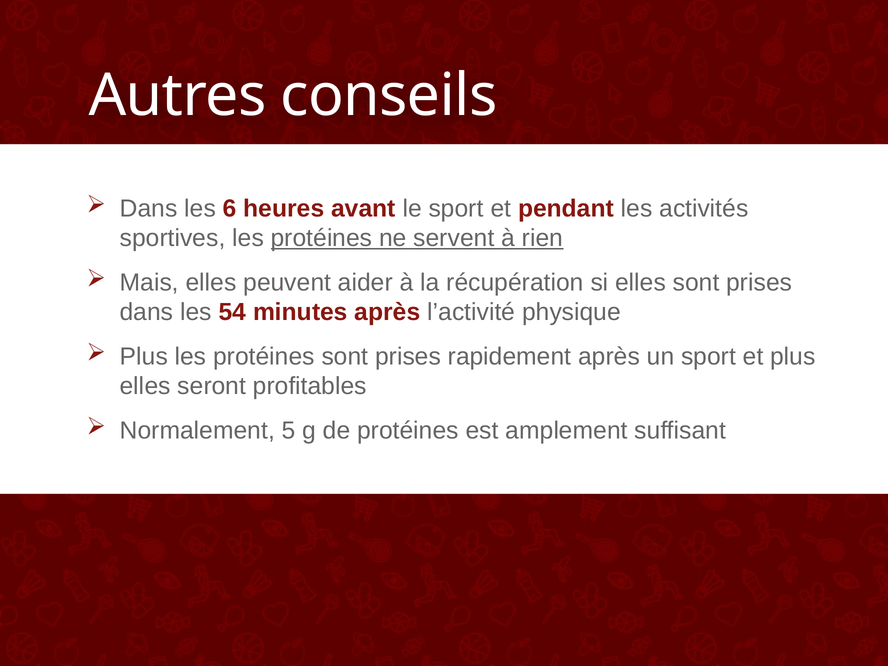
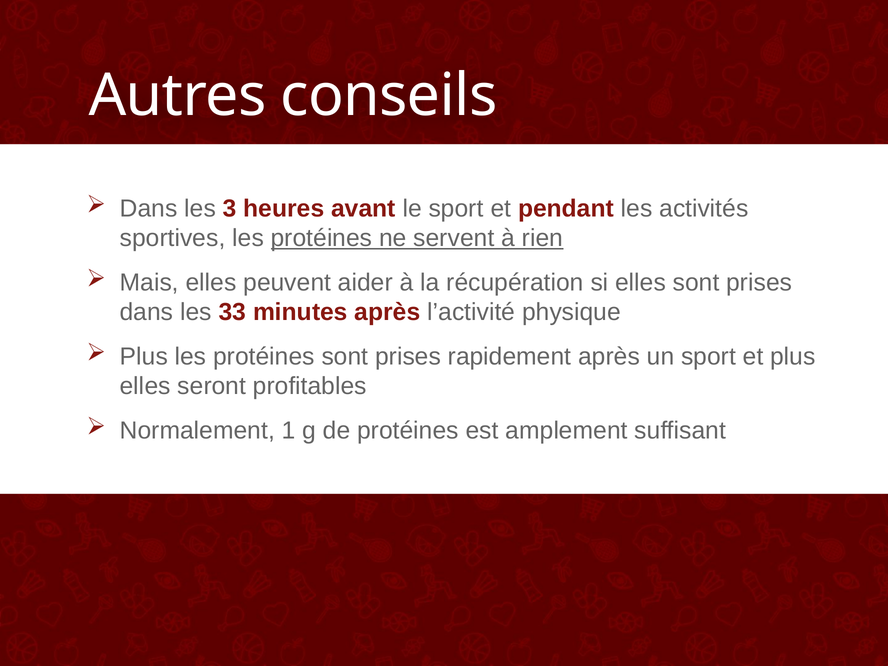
6: 6 -> 3
54: 54 -> 33
5: 5 -> 1
